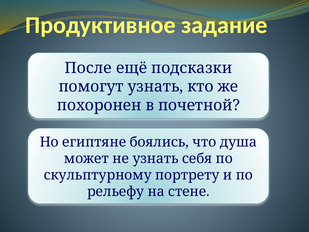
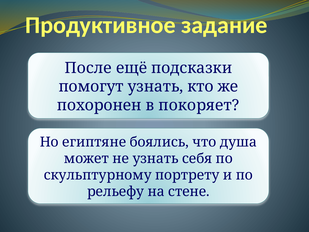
почетной: почетной -> покоряет
